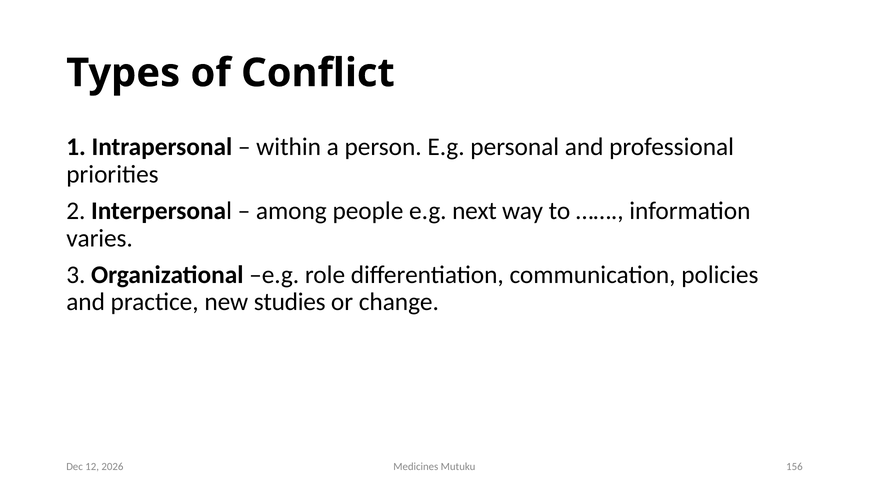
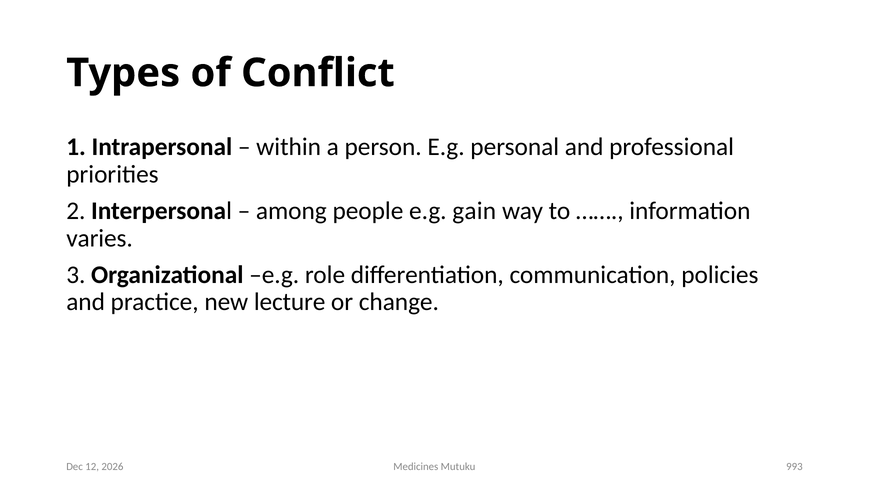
next: next -> gain
studies: studies -> lecture
156: 156 -> 993
